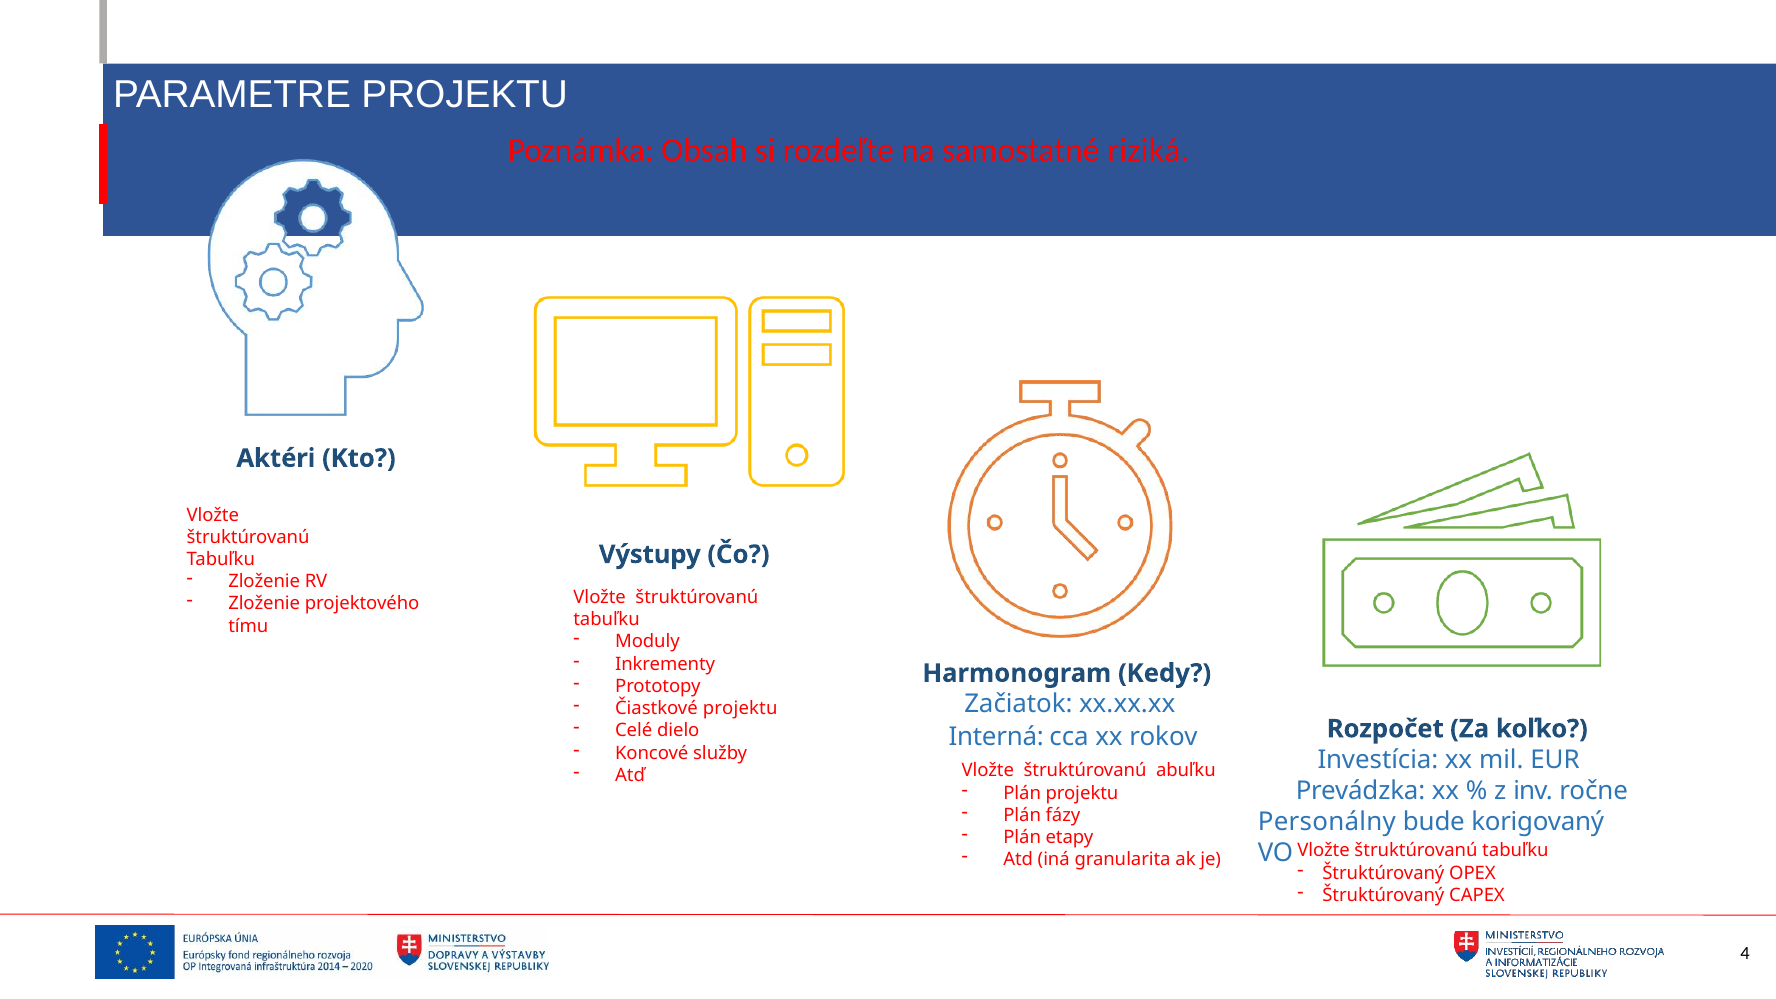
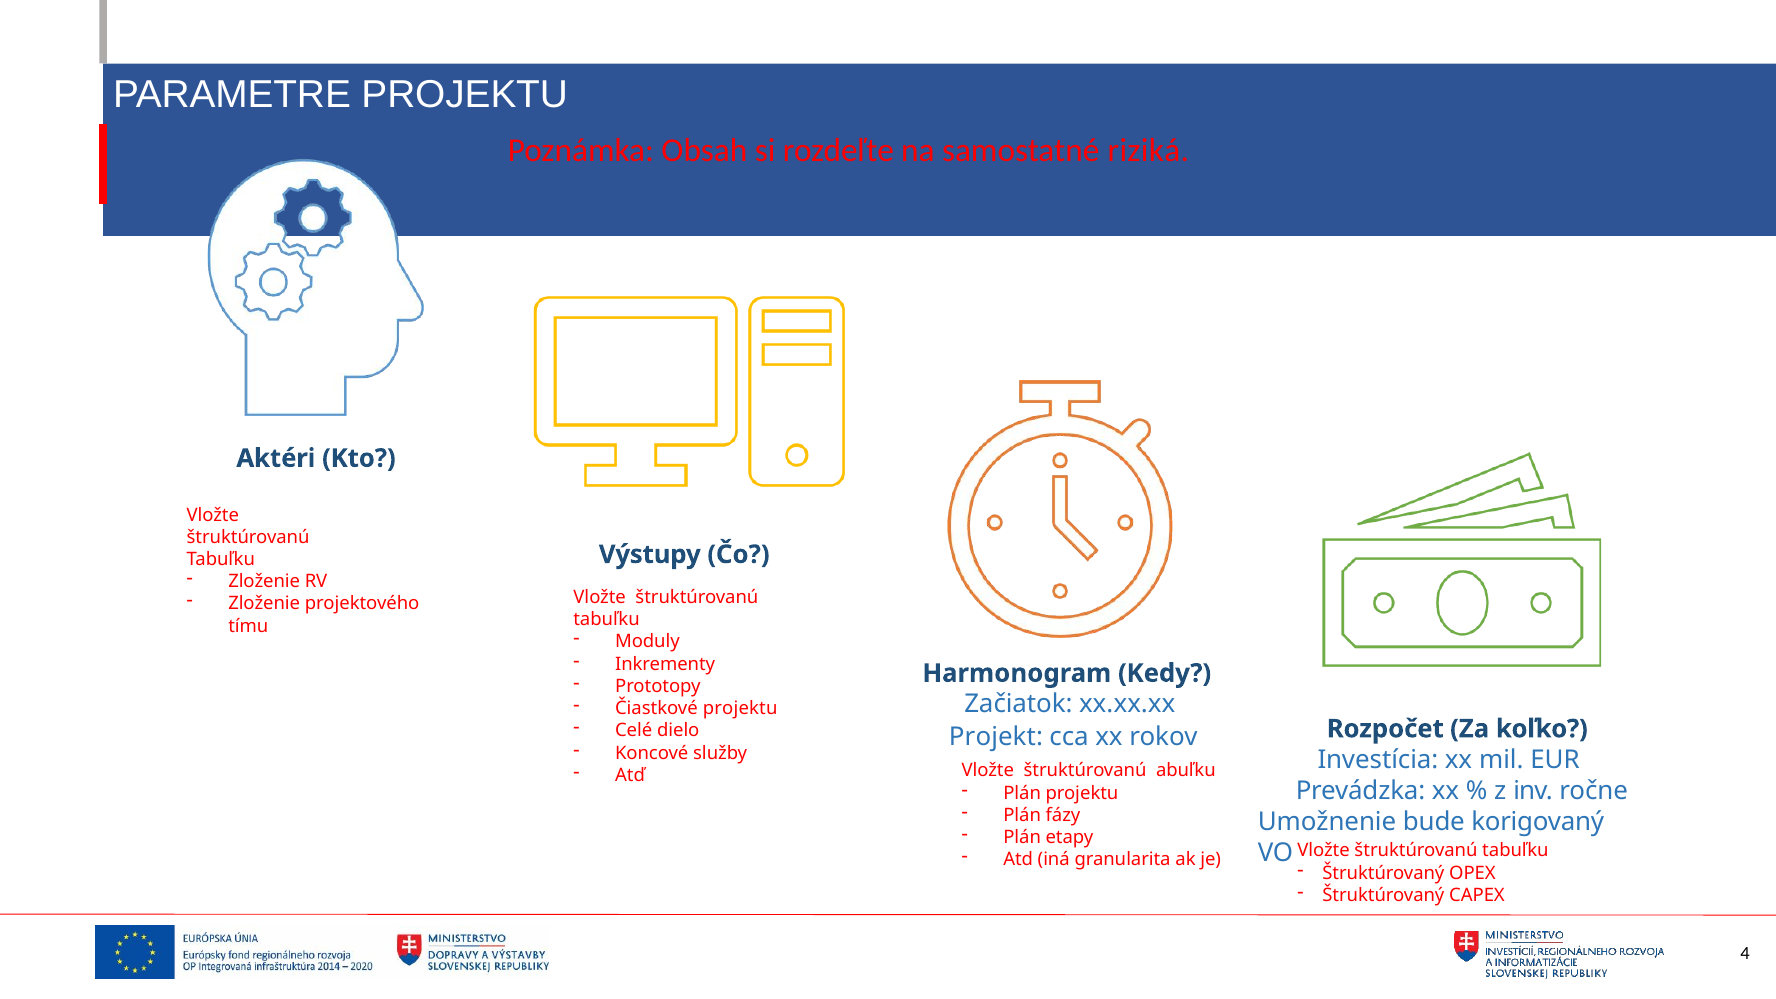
Interná: Interná -> Projekt
Personálny: Personálny -> Umožnenie
